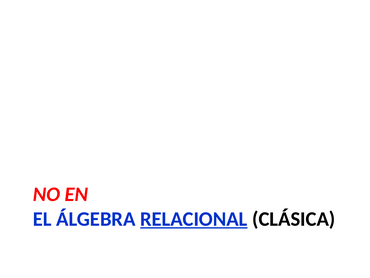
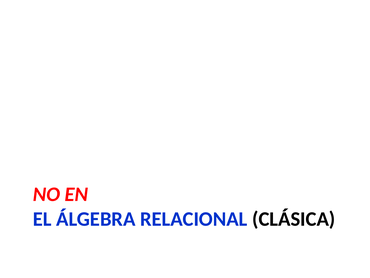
RELACIONAL underline: present -> none
